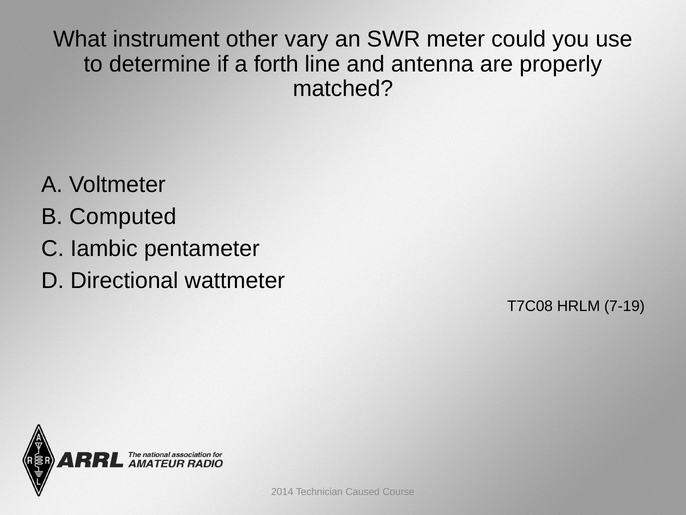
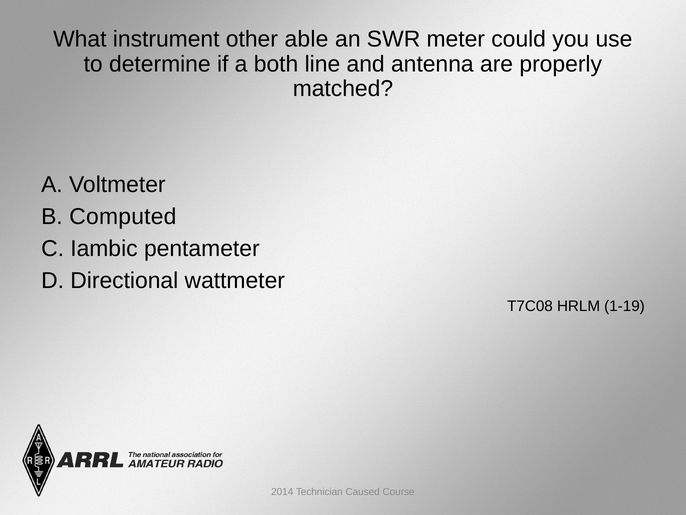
vary: vary -> able
forth: forth -> both
7-19: 7-19 -> 1-19
